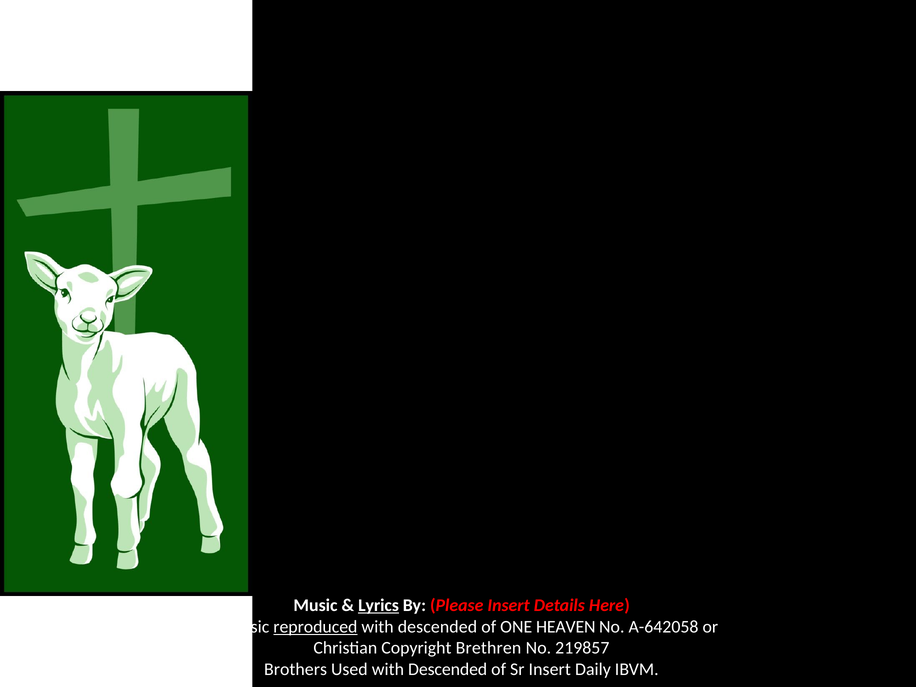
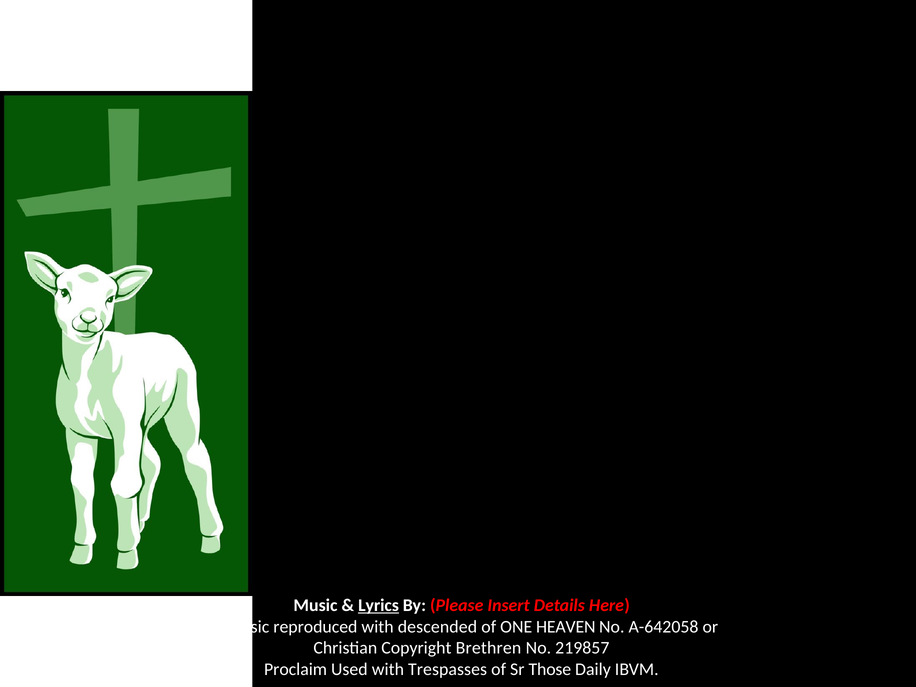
reproduced underline: present -> none
Brothers: Brothers -> Proclaim
Used with Descended: Descended -> Trespasses
Sr Insert: Insert -> Those
